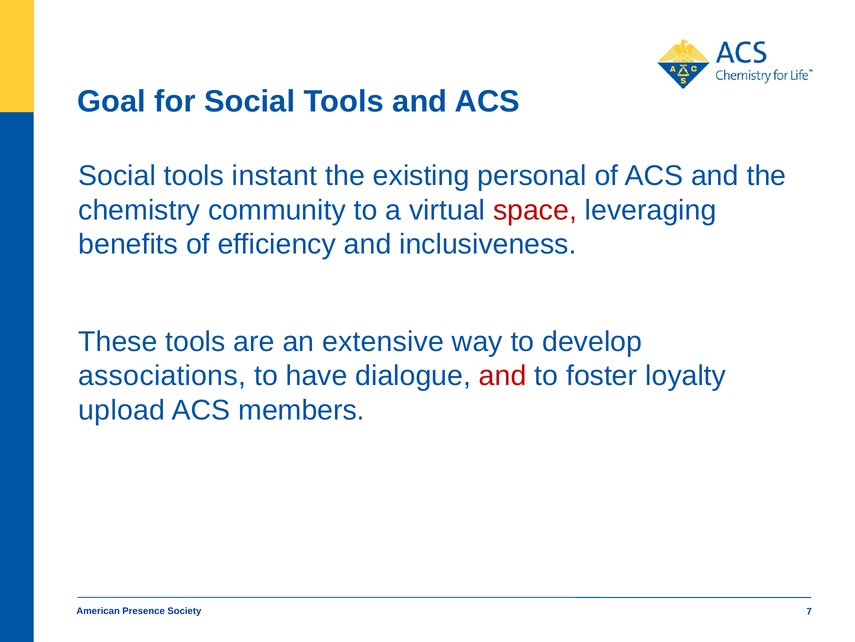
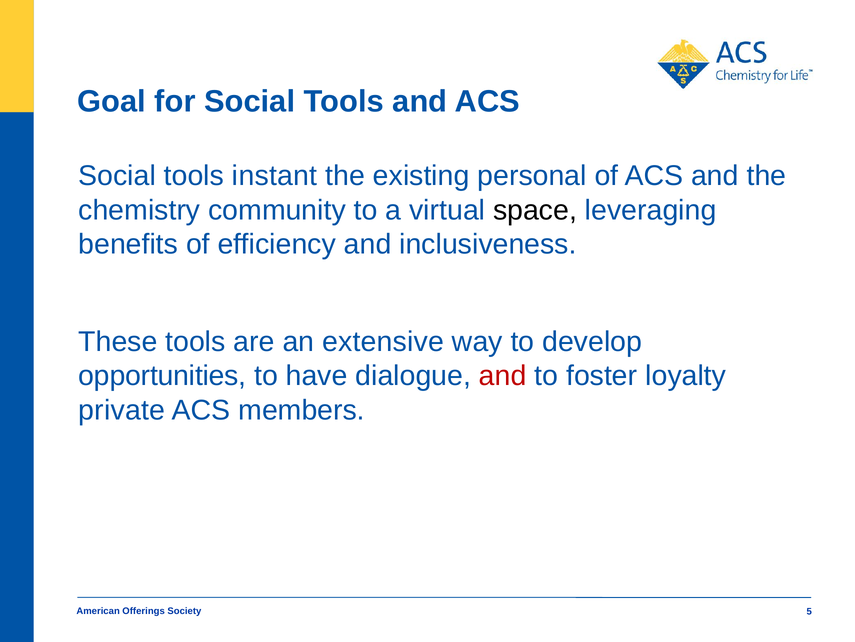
space colour: red -> black
associations: associations -> opportunities
upload: upload -> private
Presence: Presence -> Offerings
7: 7 -> 5
